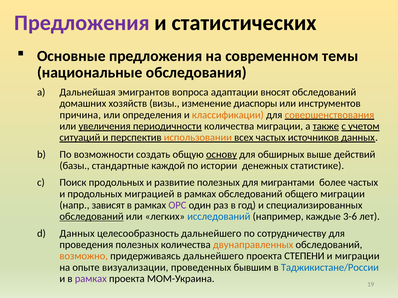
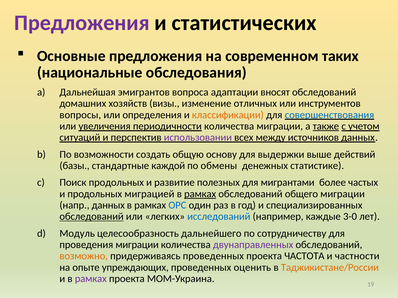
темы: темы -> таких
диаспоры: диаспоры -> отличных
причина: причина -> вопросы
совершенствования colour: orange -> blue
использовании colour: orange -> purple
всех частых: частых -> между
основу underline: present -> none
обширных: обширных -> выдержки
истории: истории -> обмены
рамках at (200, 194) underline: none -> present
напр зависят: зависят -> данных
ОРС colour: purple -> blue
3-6: 3-6 -> 3-0
Данных at (77, 234): Данных -> Модуль
проведения полезных: полезных -> миграции
двунаправленных colour: orange -> purple
придерживаясь дальнейшего: дальнейшего -> проведенных
СТЕПЕНИ: СТЕПЕНИ -> ЧАСТОТА
и миграции: миграции -> частности
визуализации: визуализации -> упреждающих
бывшим: бывшим -> оценить
Таджикистане/России colour: blue -> orange
